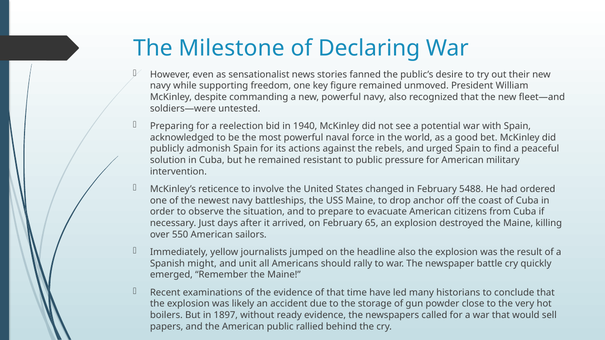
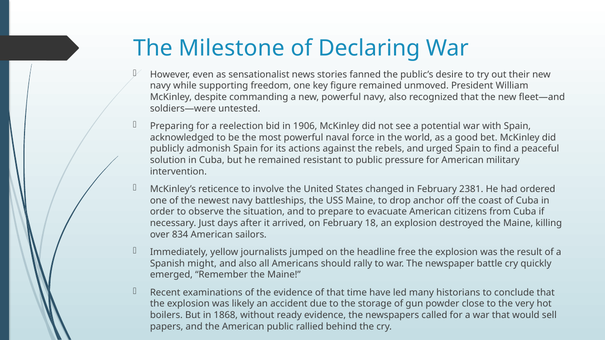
1940: 1940 -> 1906
5488: 5488 -> 2381
65: 65 -> 18
550: 550 -> 834
headline also: also -> free
and unit: unit -> also
1897: 1897 -> 1868
